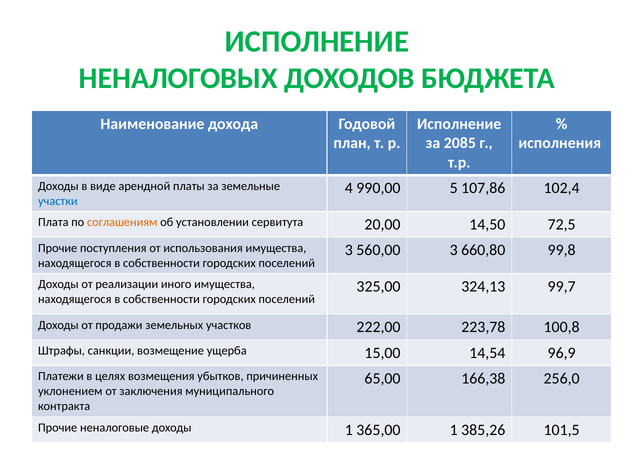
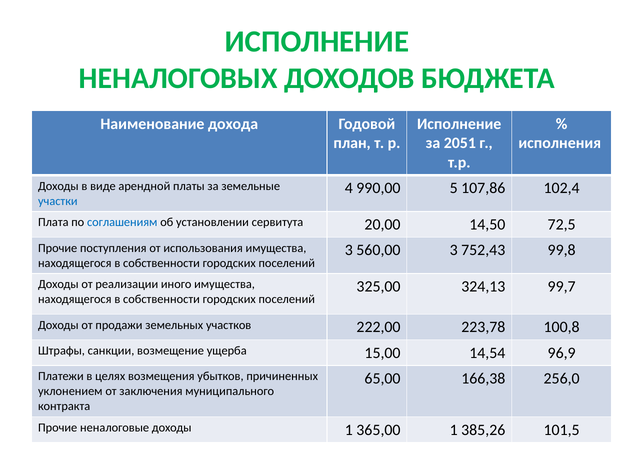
2085: 2085 -> 2051
соглашениям colour: orange -> blue
660,80: 660,80 -> 752,43
